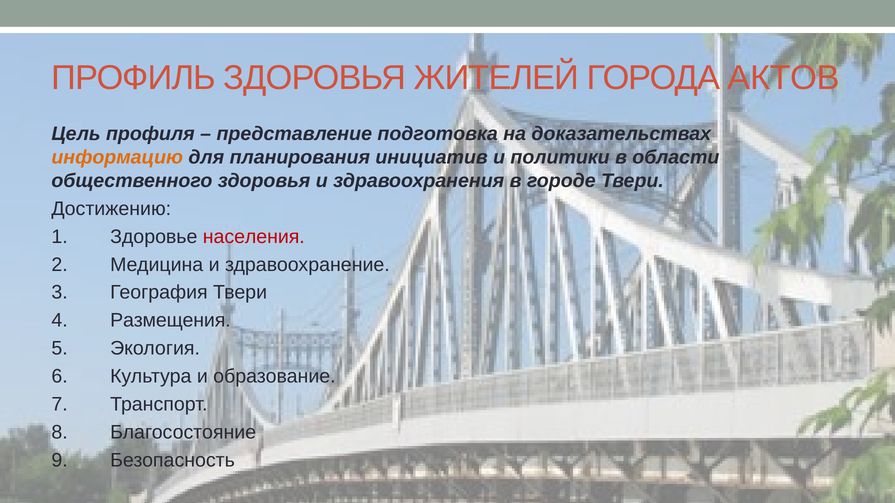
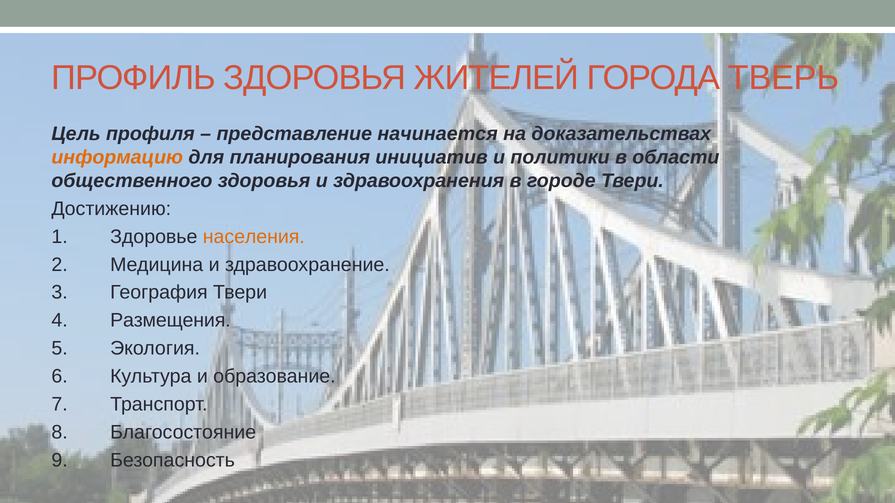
АКТОВ: АКТОВ -> ТВЕРЬ
подготовка: подготовка -> начинается
населения colour: red -> orange
